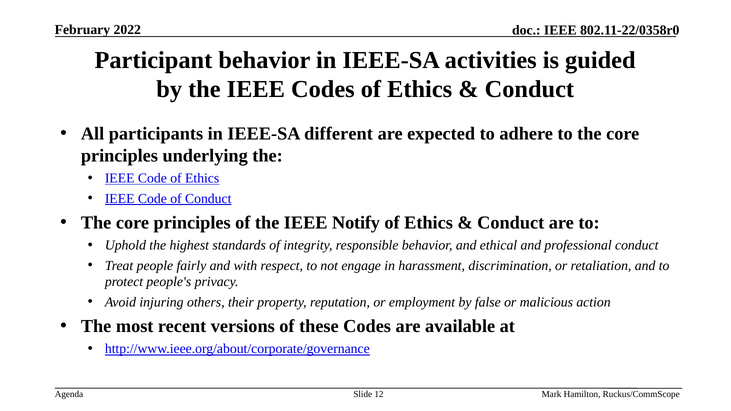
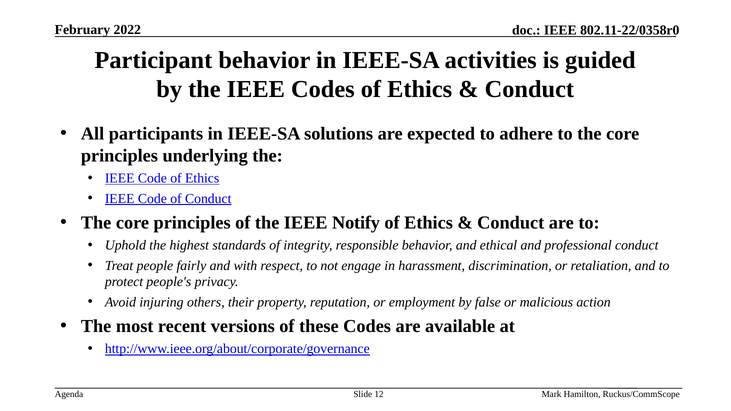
different: different -> solutions
